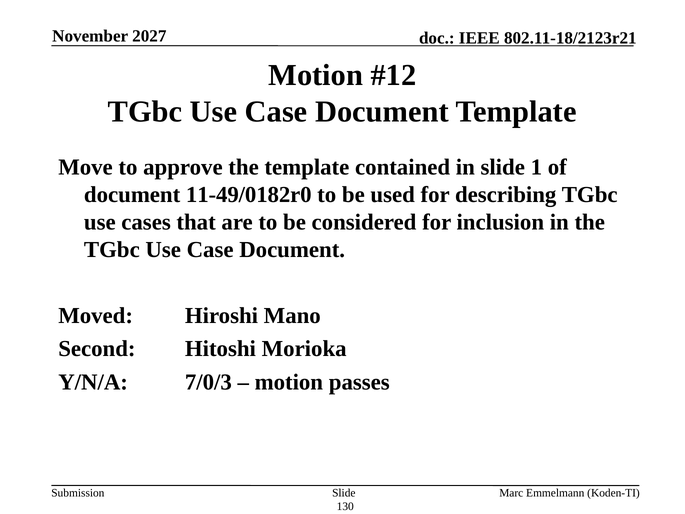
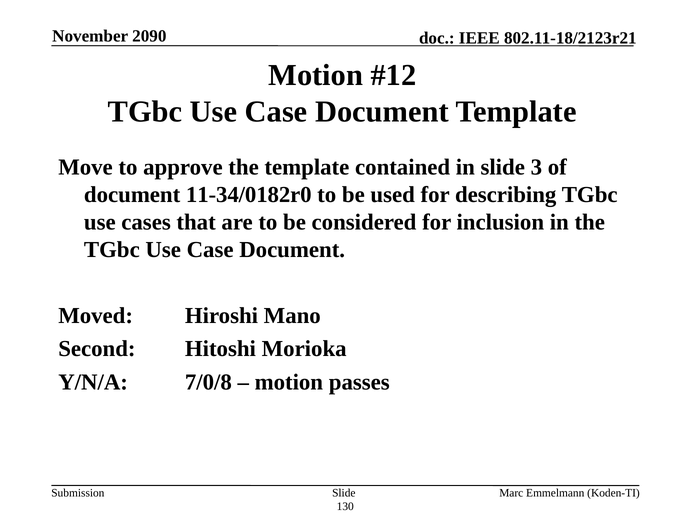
2027: 2027 -> 2090
1: 1 -> 3
11-49/0182r0: 11-49/0182r0 -> 11-34/0182r0
7/0/3: 7/0/3 -> 7/0/8
